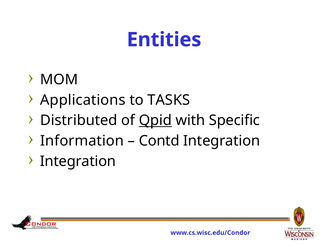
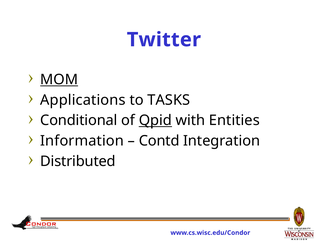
Entities: Entities -> Twitter
MOM underline: none -> present
Distributed: Distributed -> Conditional
Specific: Specific -> Entities
Integration at (78, 161): Integration -> Distributed
